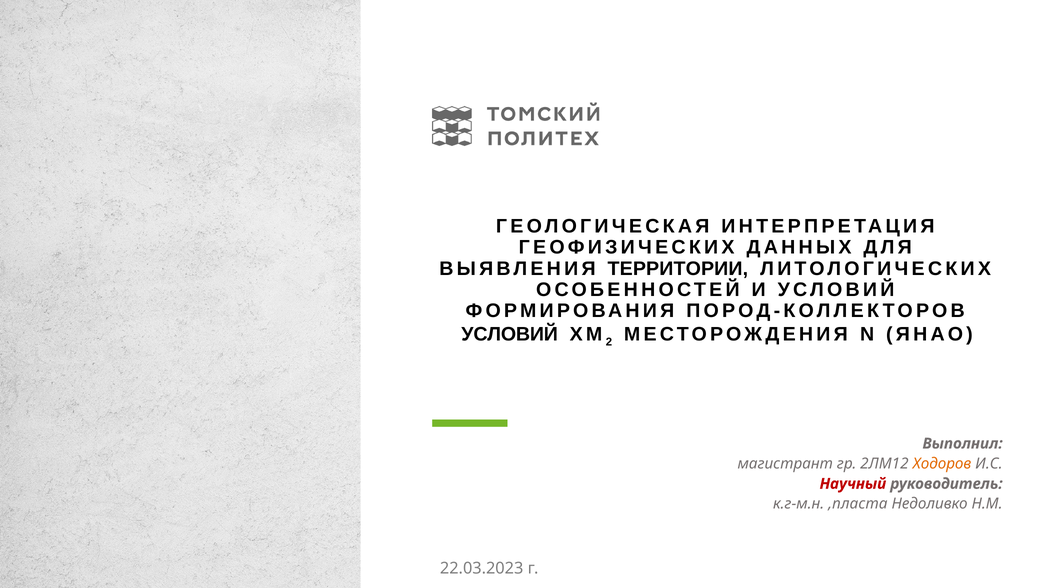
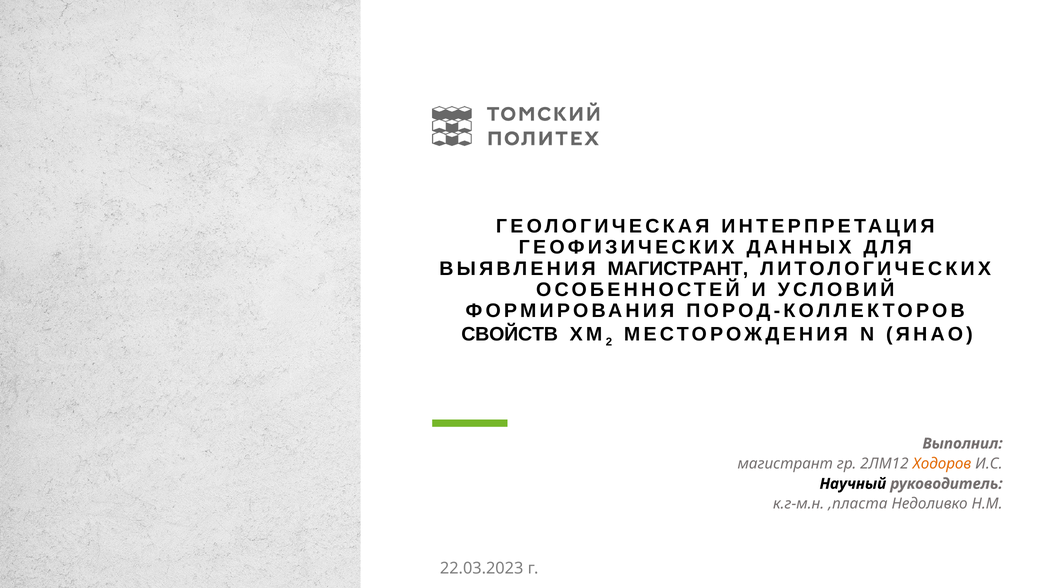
ВЫЯВЛЕНИЯ ТЕРРИТОРИИ: ТЕРРИТОРИИ -> МАГИСТРАНТ
УСЛОВИЙ at (510, 335): УСЛОВИЙ -> СВОЙСТВ
Научный colour: red -> black
